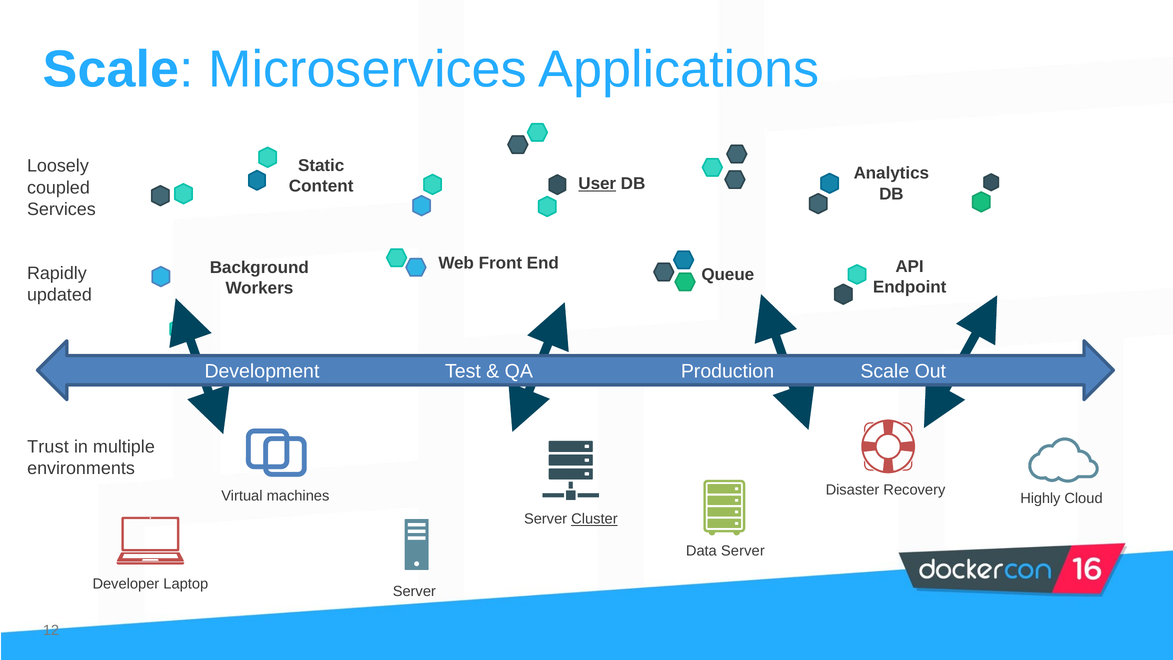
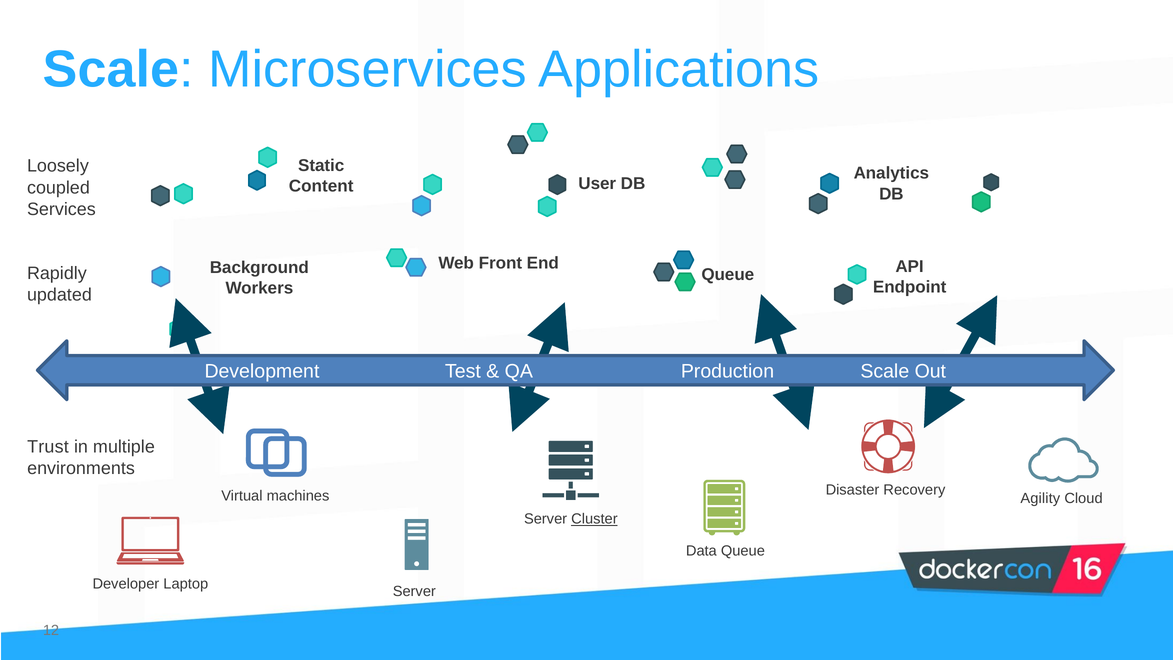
User underline: present -> none
Highly: Highly -> Agility
Data Server: Server -> Queue
